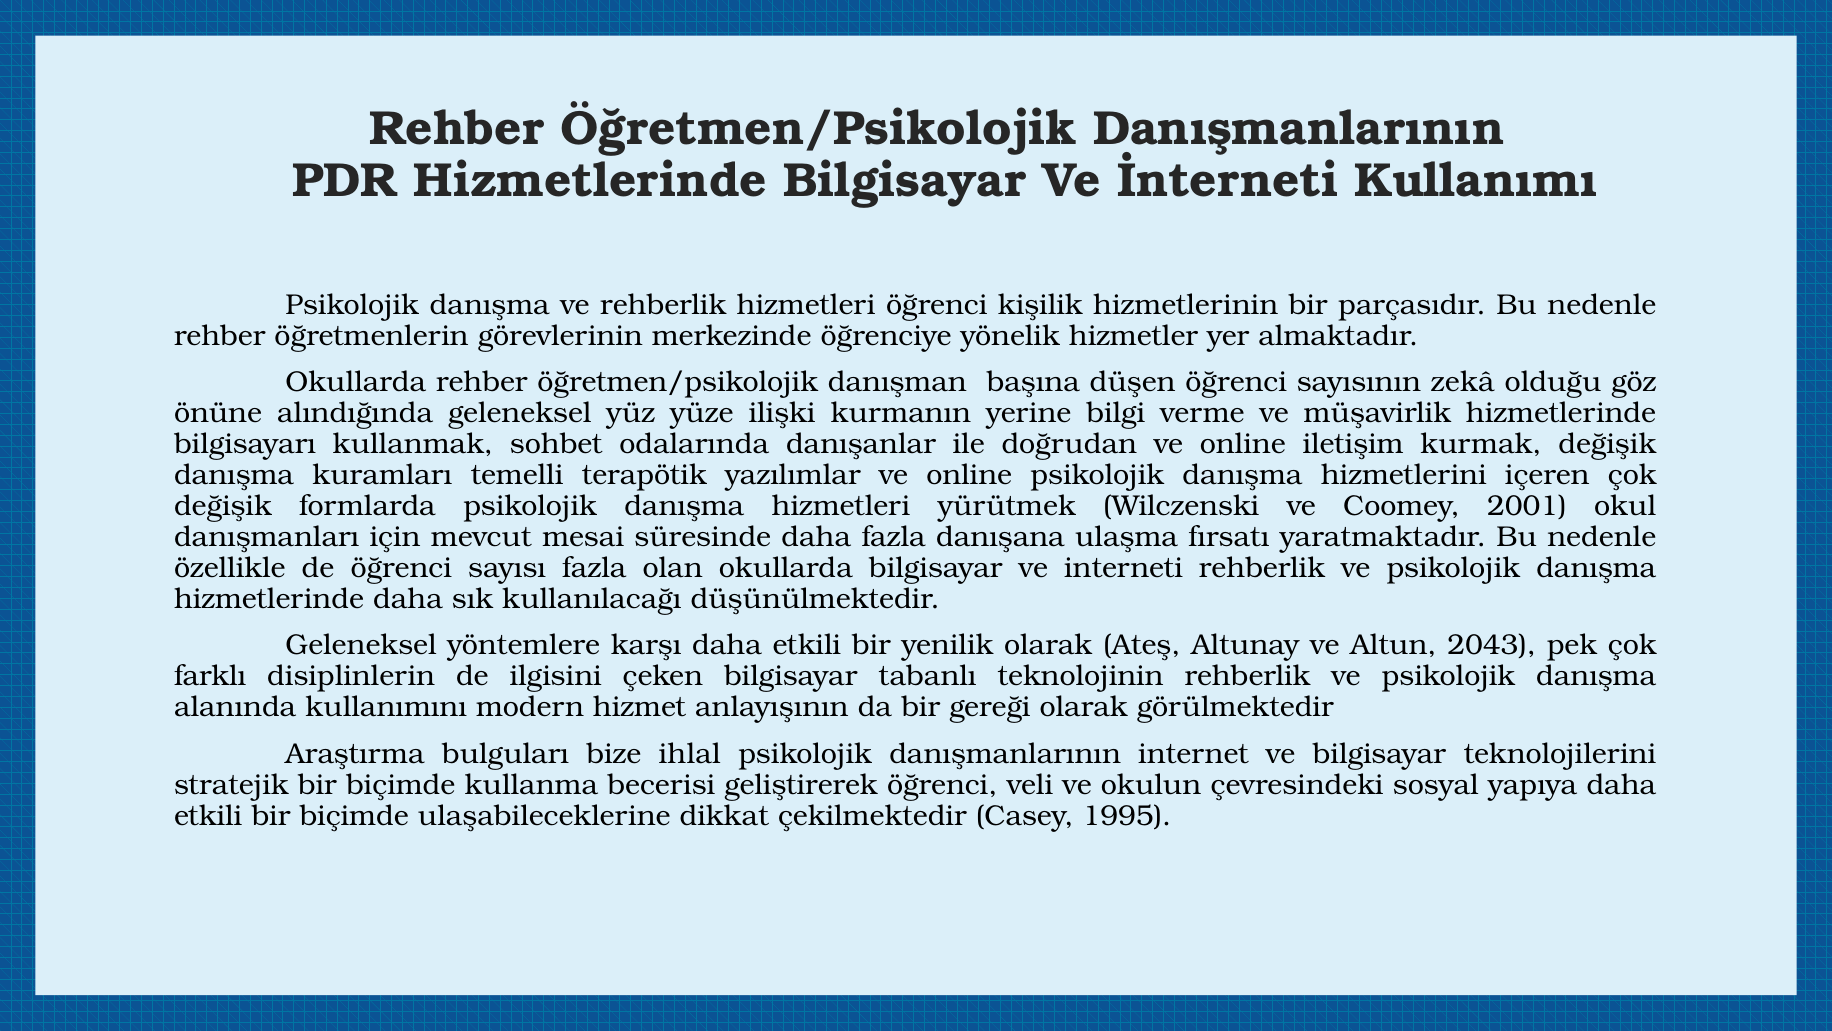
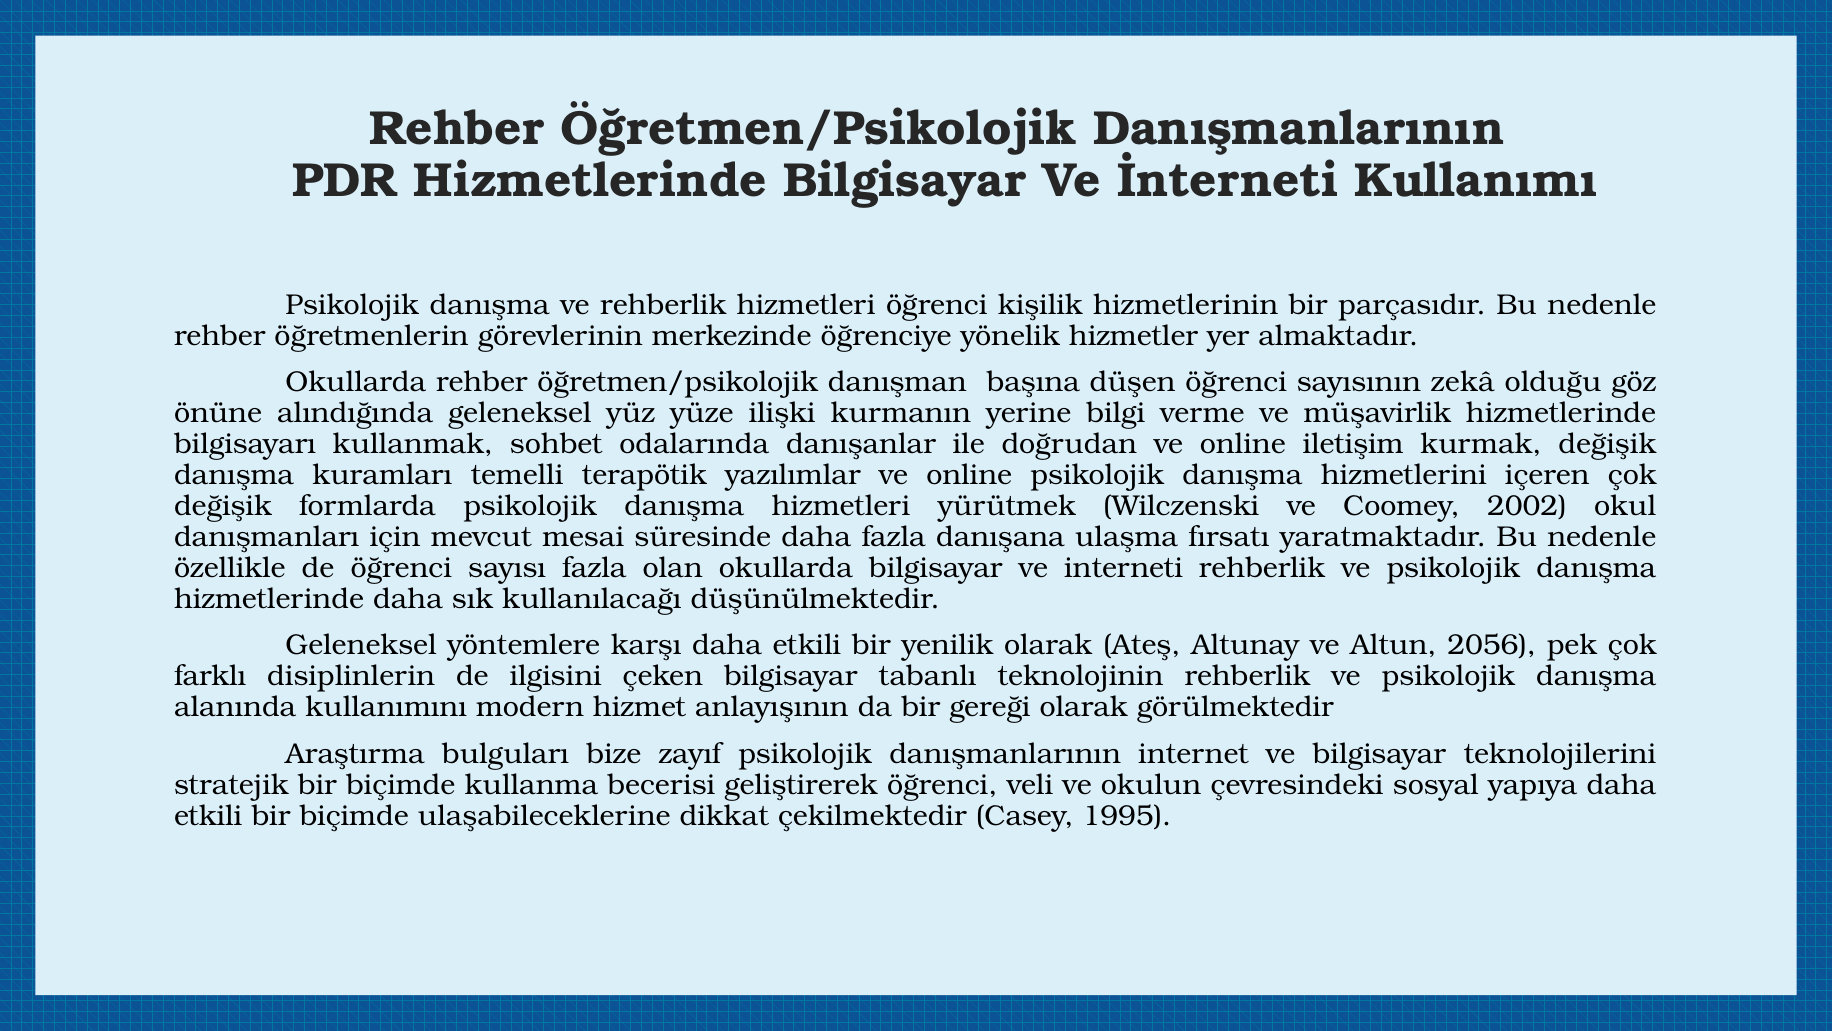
2001: 2001 -> 2002
2043: 2043 -> 2056
ihlal: ihlal -> zayıf
